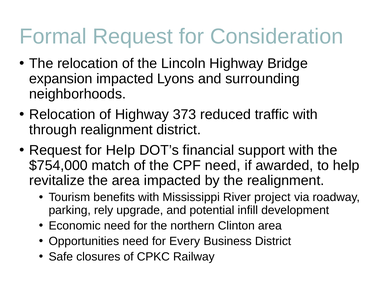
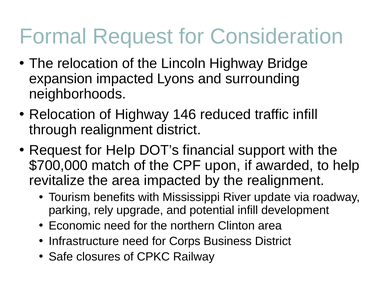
373: 373 -> 146
traffic with: with -> infill
$754,000: $754,000 -> $700,000
CPF need: need -> upon
project: project -> update
Opportunities: Opportunities -> Infrastructure
Every: Every -> Corps
